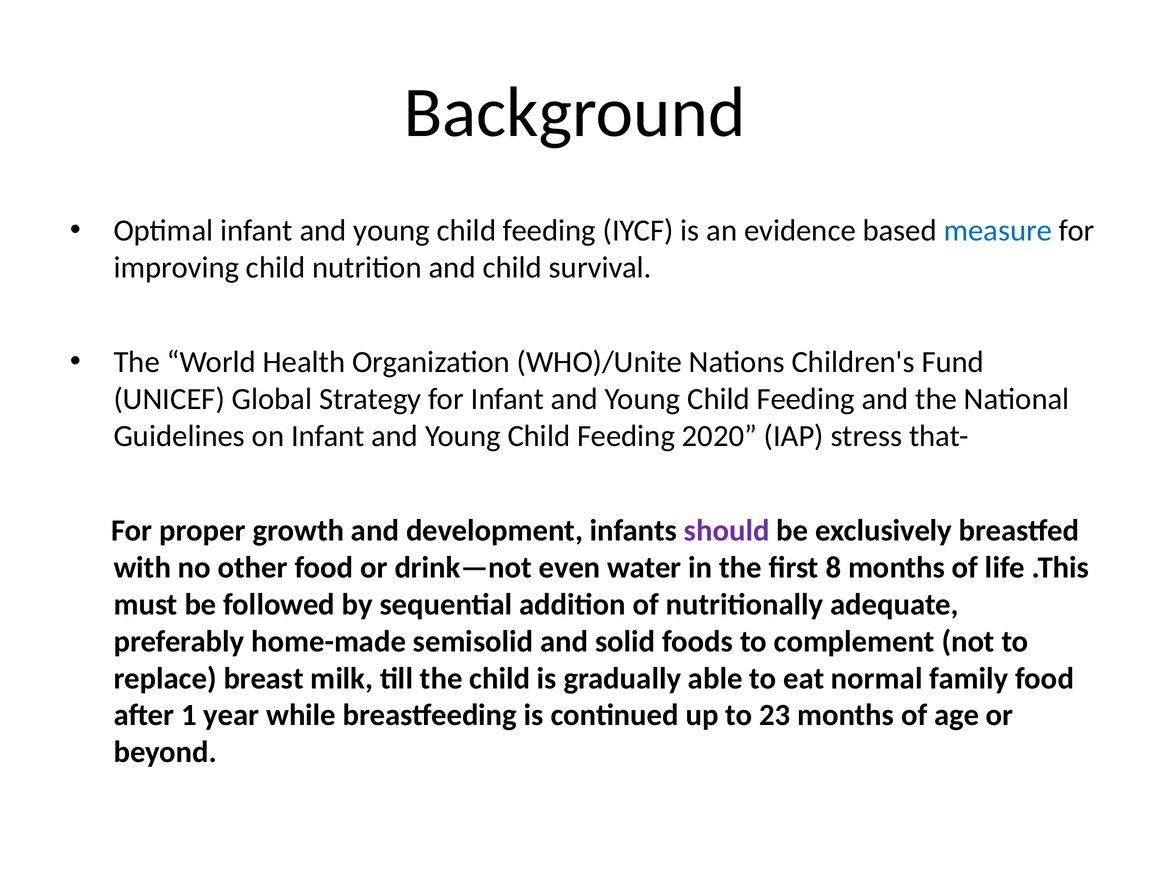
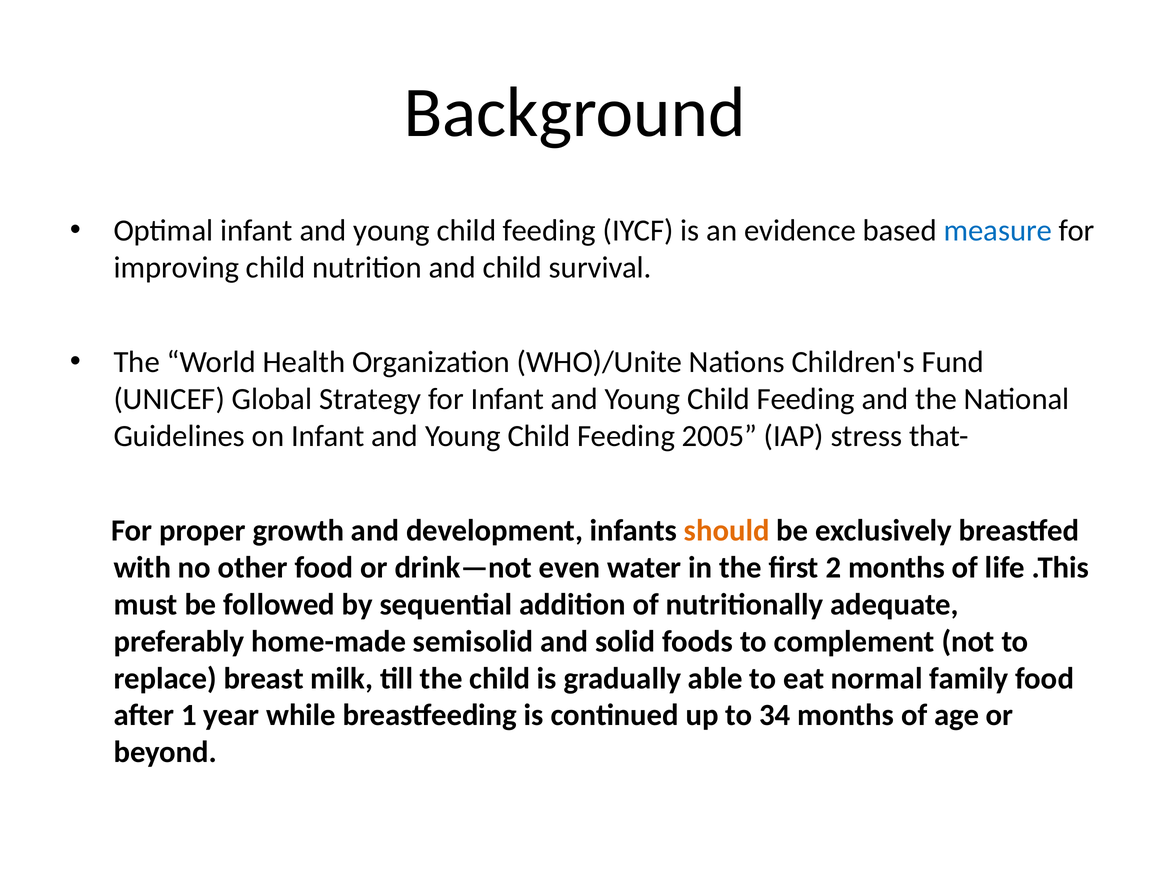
2020: 2020 -> 2005
should colour: purple -> orange
8: 8 -> 2
23: 23 -> 34
